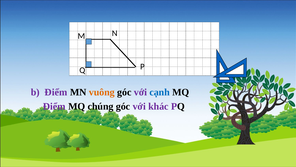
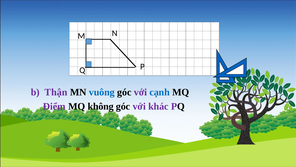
b Điểm: Điểm -> Thận
vuông colour: orange -> blue
chúng: chúng -> không
